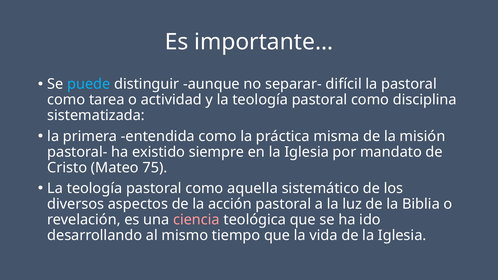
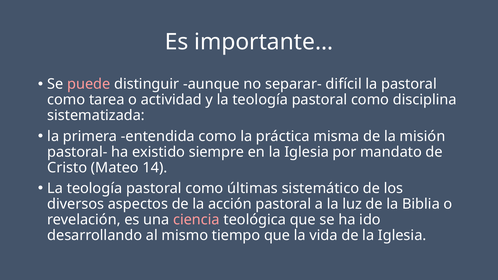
puede colour: light blue -> pink
75: 75 -> 14
aquella: aquella -> últimas
